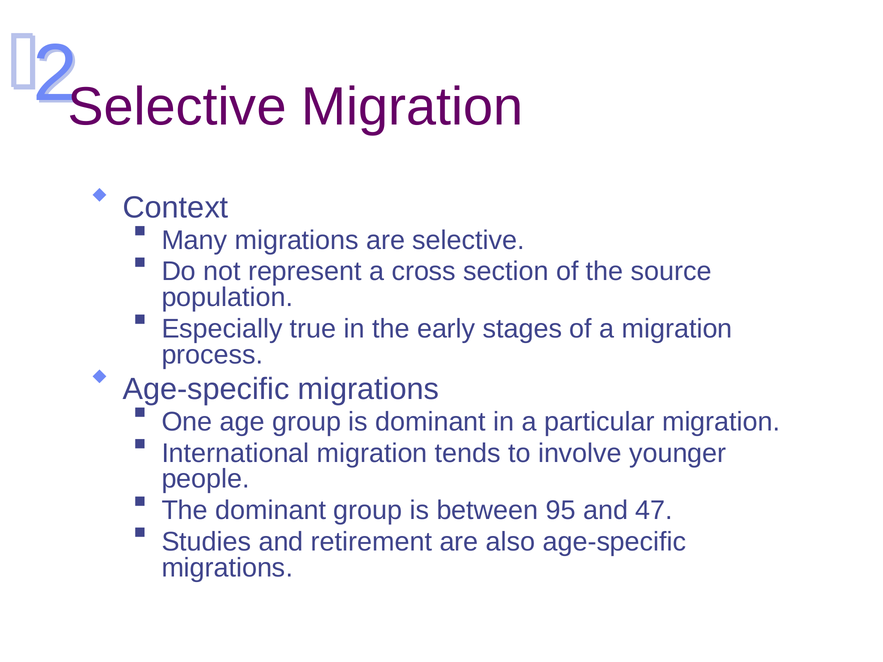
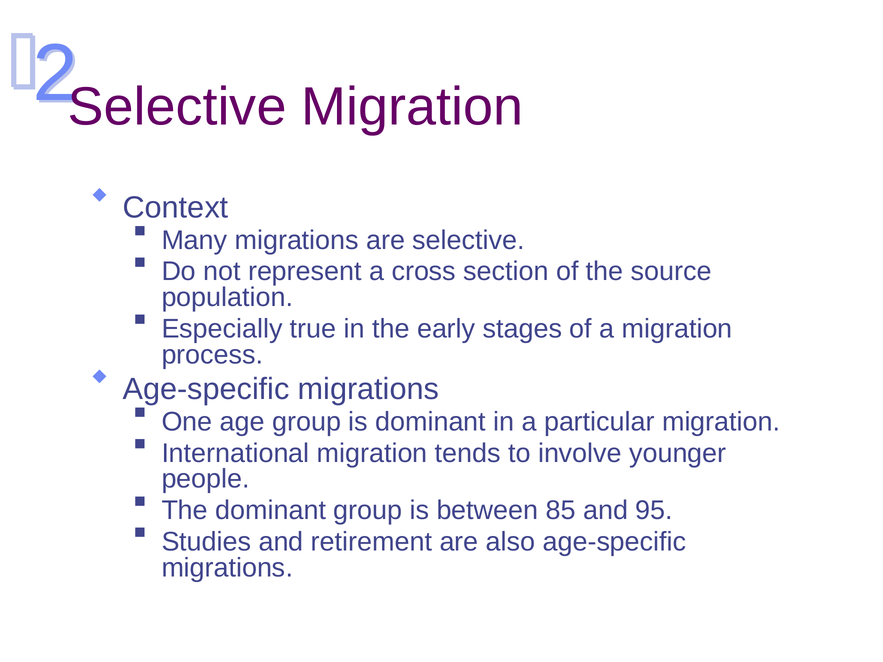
95: 95 -> 85
47: 47 -> 95
